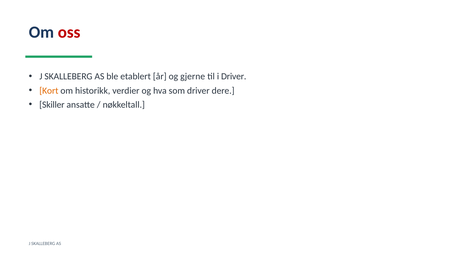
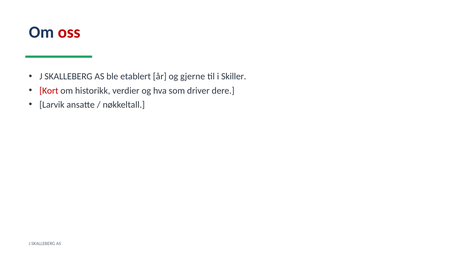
i Driver: Driver -> Skiller
Kort colour: orange -> red
Skiller: Skiller -> Larvik
